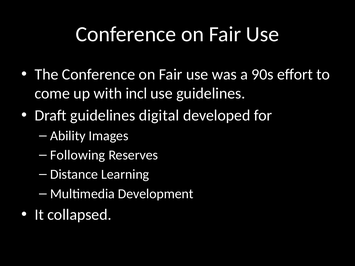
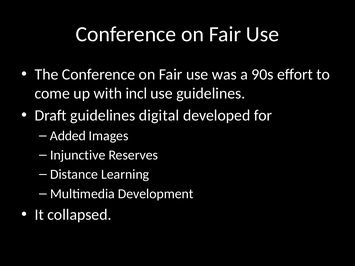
Ability: Ability -> Added
Following: Following -> Injunctive
